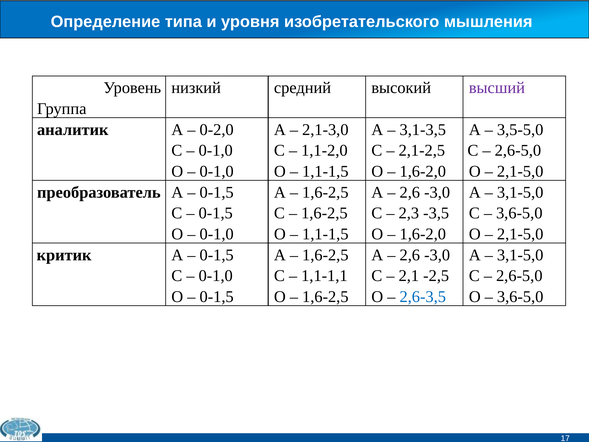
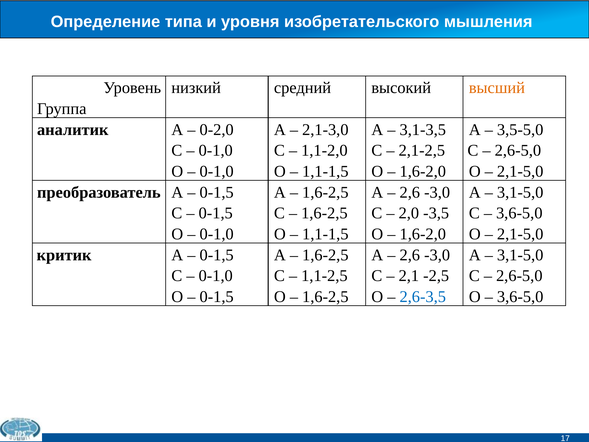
высший colour: purple -> orange
2,3: 2,3 -> 2,0
1,1-1,1: 1,1-1,1 -> 1,1-2,5
